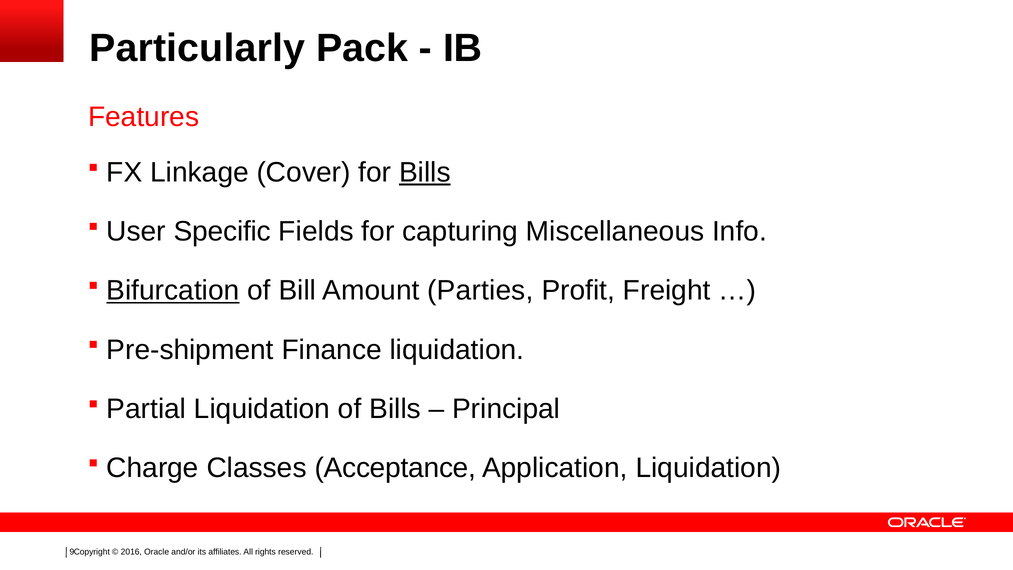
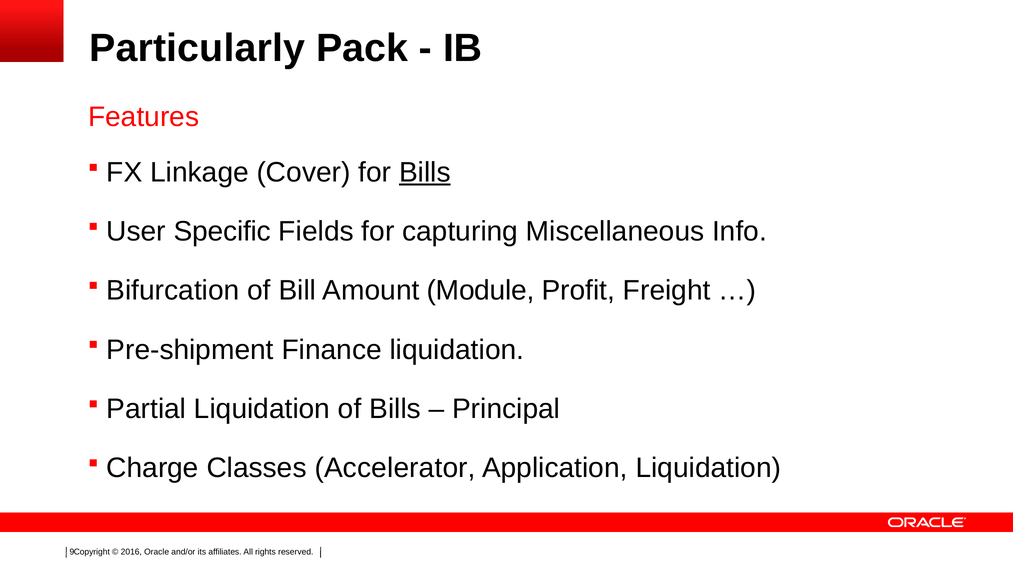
Bifurcation underline: present -> none
Parties: Parties -> Module
Acceptance: Acceptance -> Accelerator
